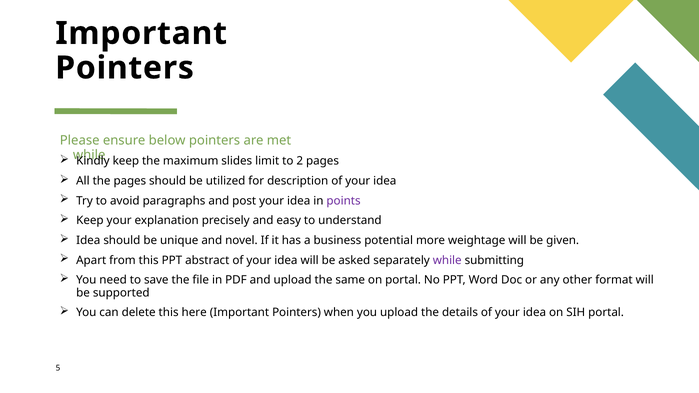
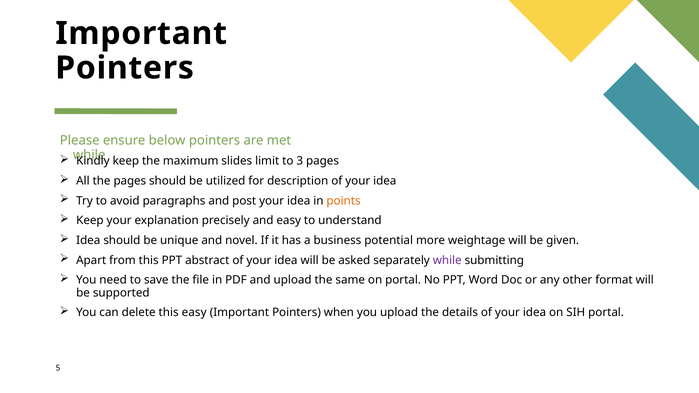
2: 2 -> 3
points colour: purple -> orange
this here: here -> easy
